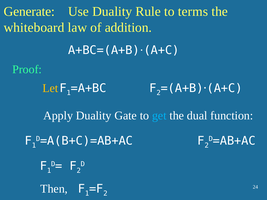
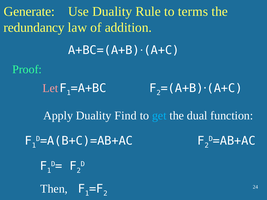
whiteboard: whiteboard -> redundancy
Let colour: yellow -> pink
Gate: Gate -> Find
